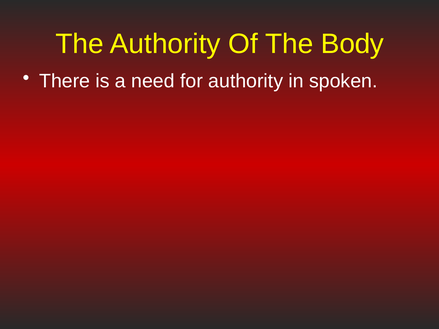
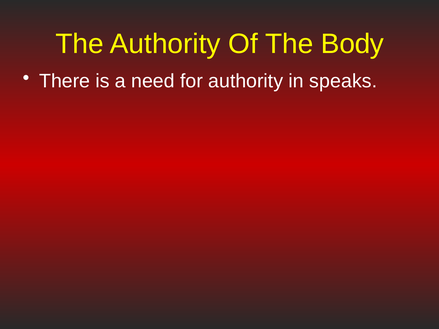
spoken: spoken -> speaks
